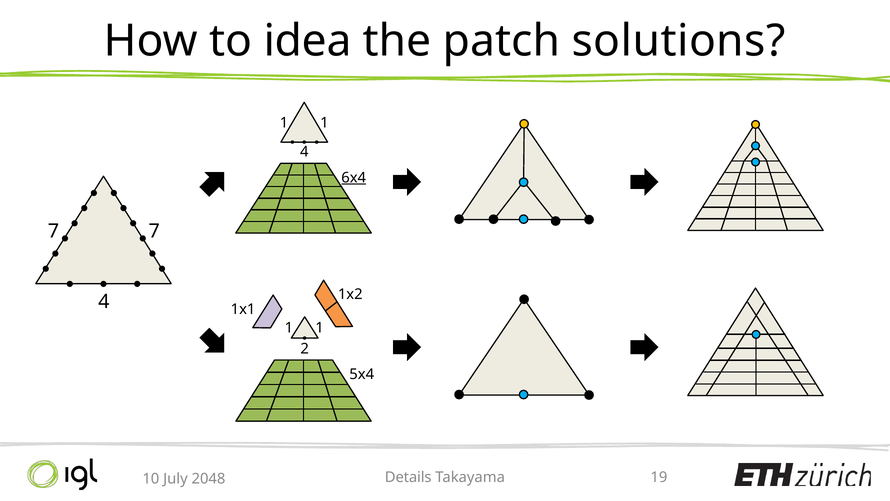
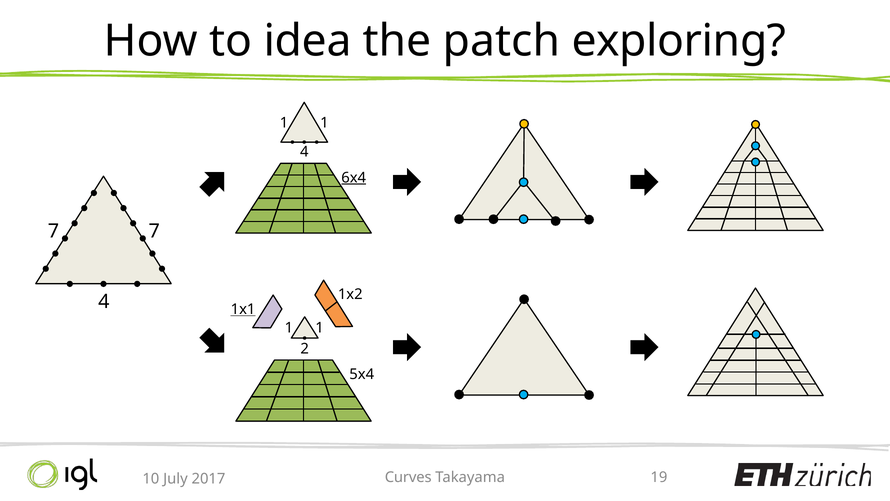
solutions: solutions -> exploring
1x1 underline: none -> present
Details: Details -> Curves
2048: 2048 -> 2017
